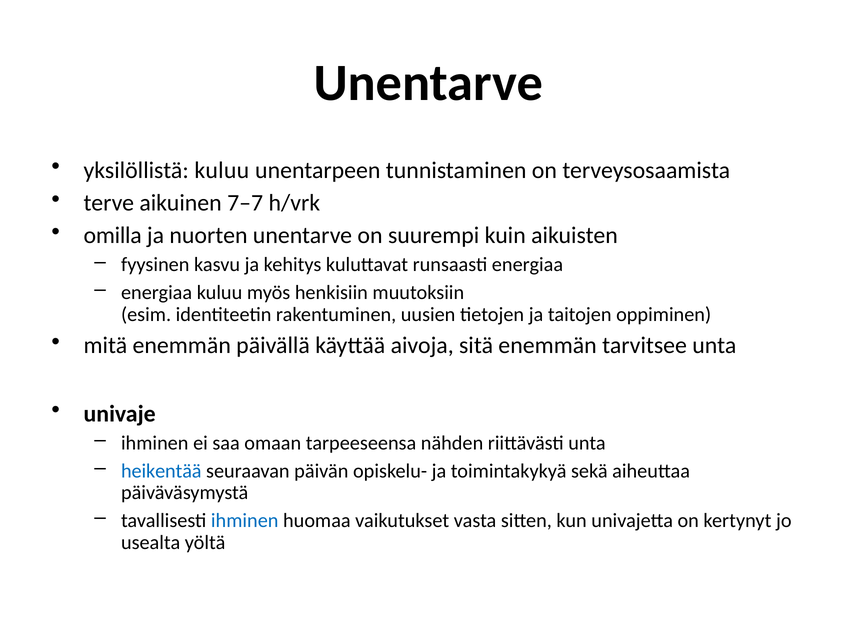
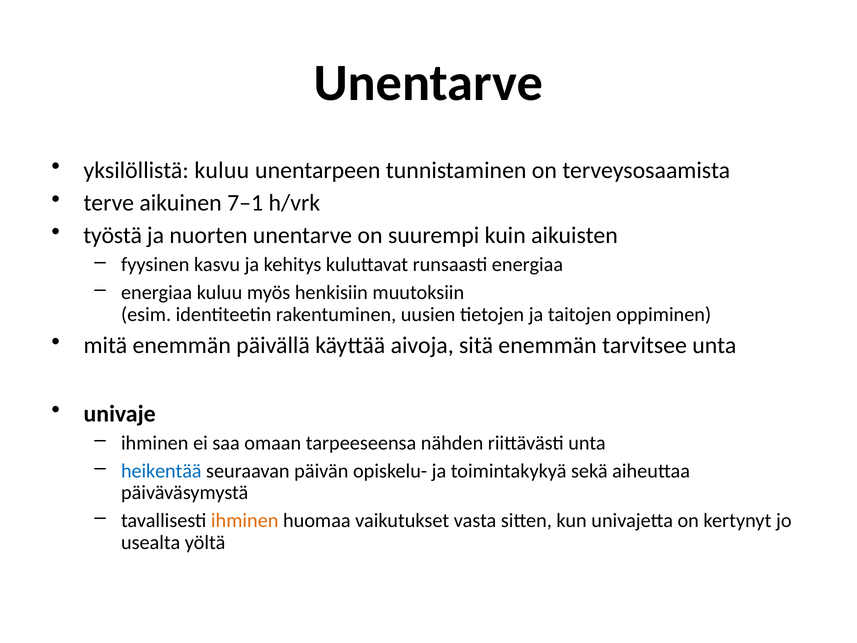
7–7: 7–7 -> 7–1
omilla: omilla -> työstä
ihminen at (245, 520) colour: blue -> orange
